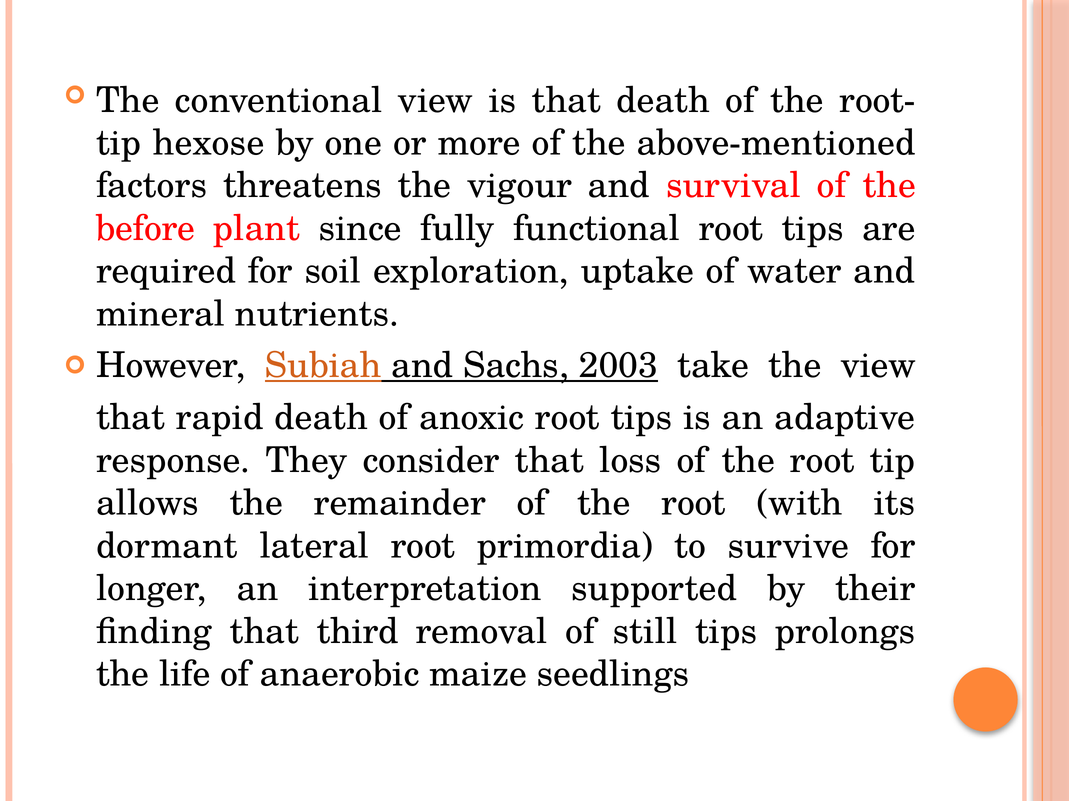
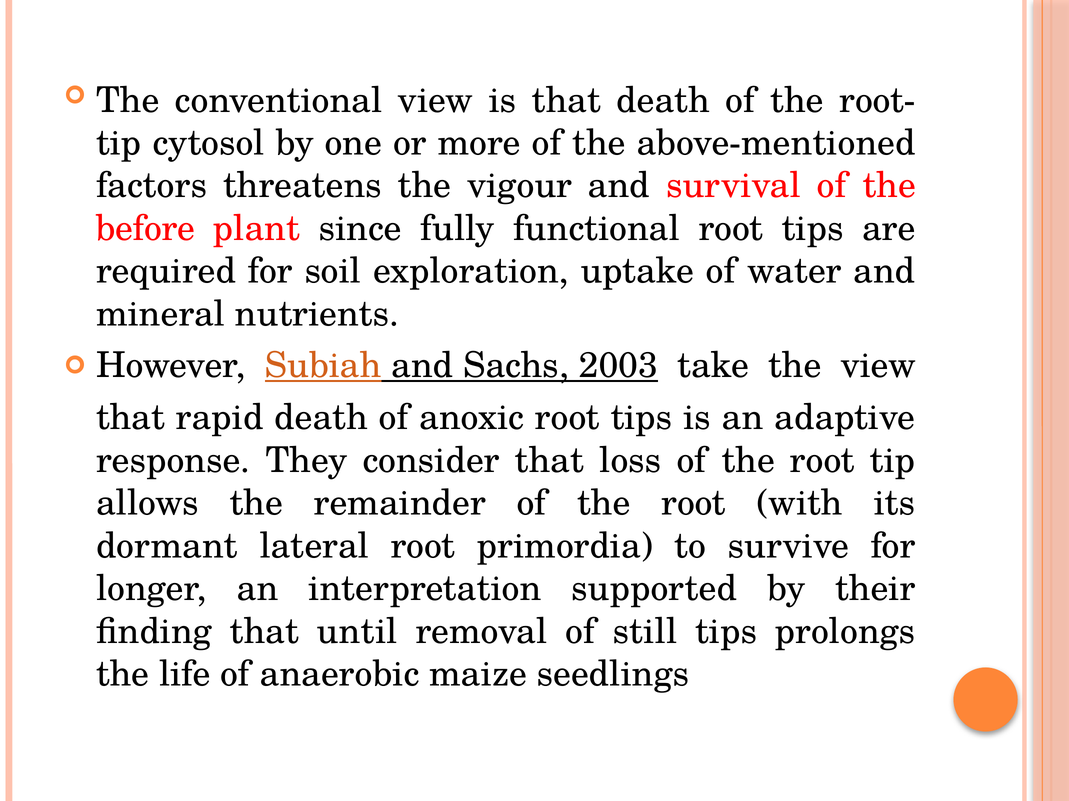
hexose: hexose -> cytosol
third: third -> until
